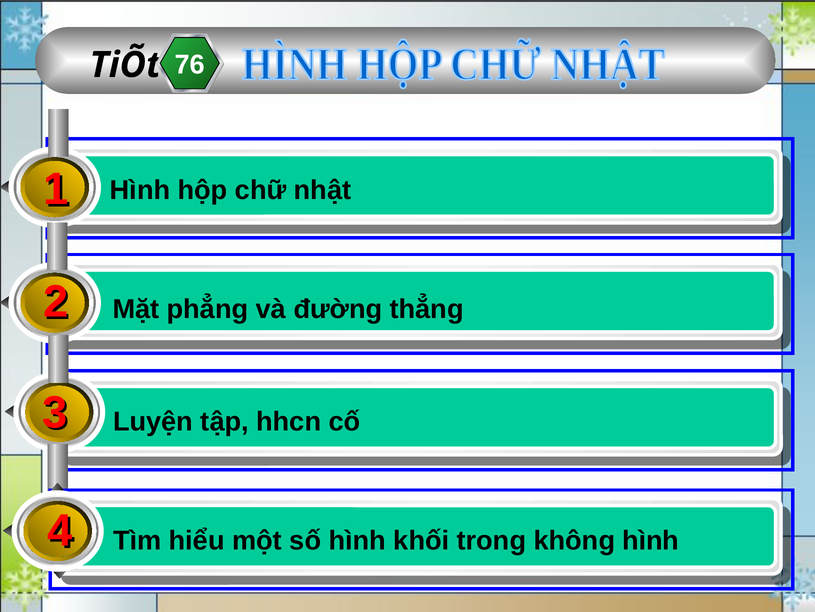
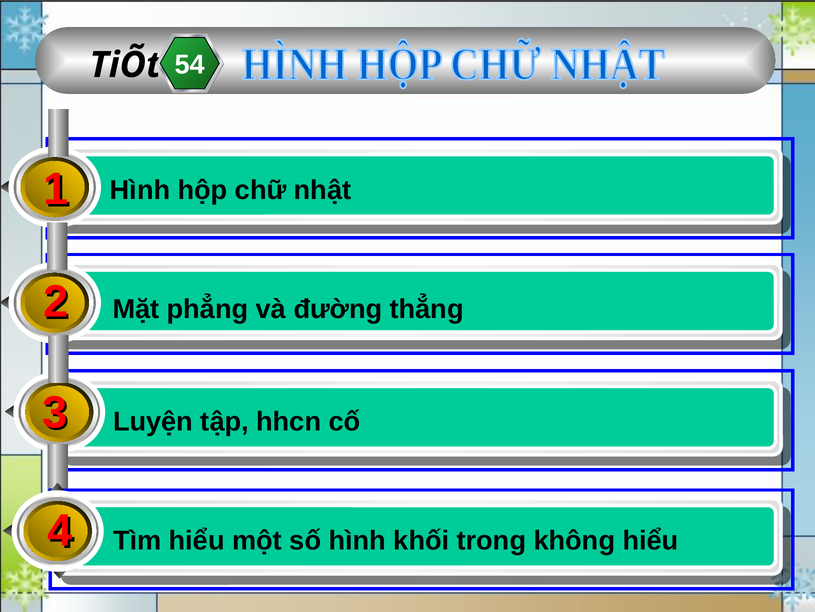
76: 76 -> 54
không hình: hình -> hiểu
